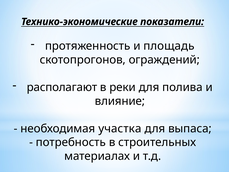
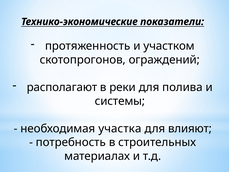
площадь: площадь -> участком
влияние: влияние -> системы
выпаса: выпаса -> влияют
